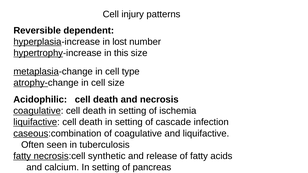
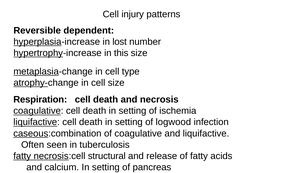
Acidophilic: Acidophilic -> Respiration
cascade: cascade -> logwood
synthetic: synthetic -> structural
